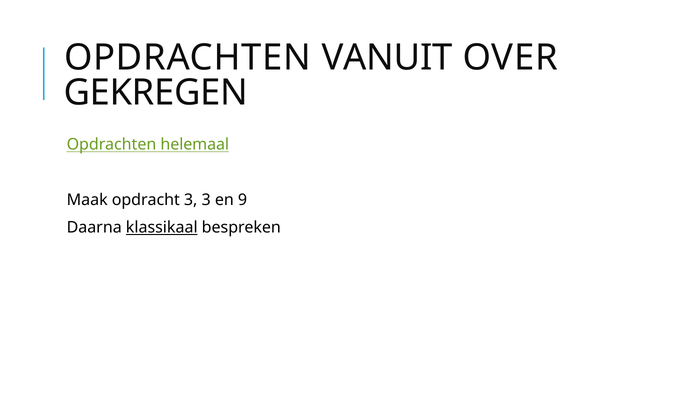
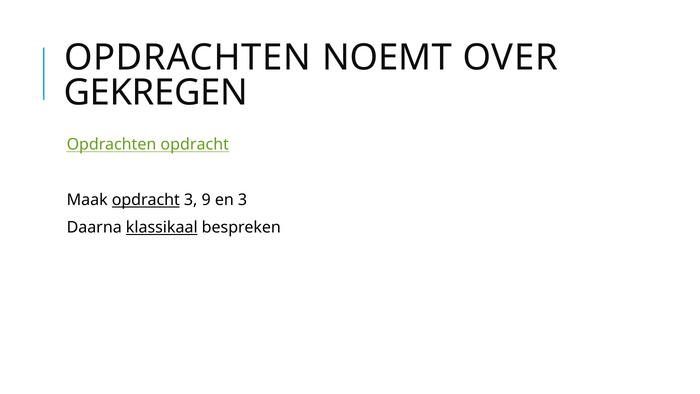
VANUIT: VANUIT -> NOEMT
Opdrachten helemaal: helemaal -> opdracht
opdracht at (146, 200) underline: none -> present
3 3: 3 -> 9
en 9: 9 -> 3
